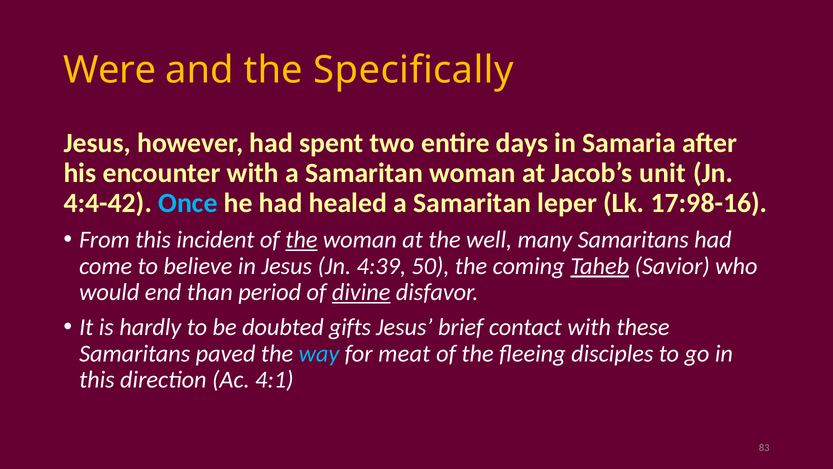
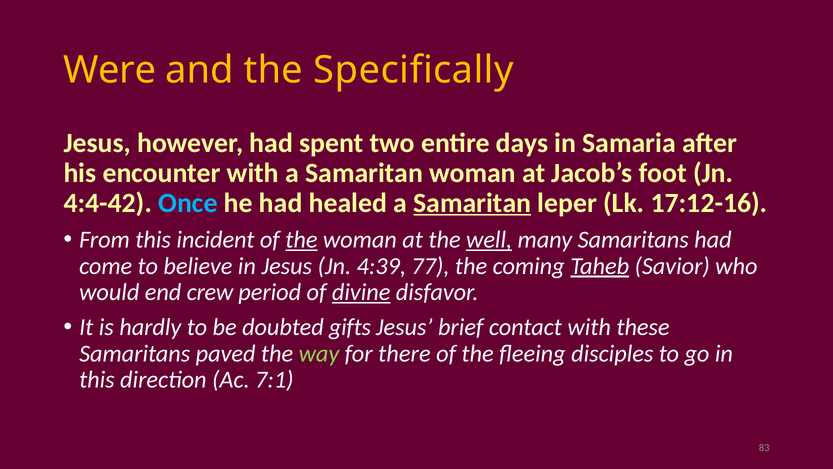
unit: unit -> foot
Samaritan at (472, 203) underline: none -> present
17:98-16: 17:98-16 -> 17:12-16
well underline: none -> present
50: 50 -> 77
than: than -> crew
way colour: light blue -> light green
meat: meat -> there
4:1: 4:1 -> 7:1
